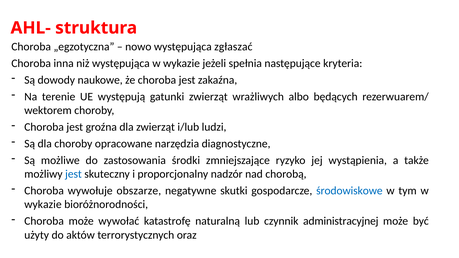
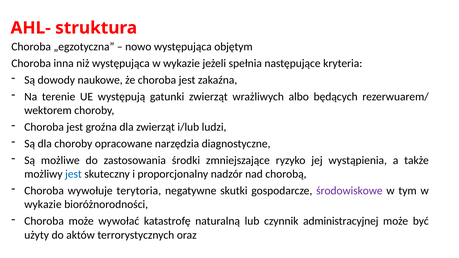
zgłaszać: zgłaszać -> objętym
obszarze: obszarze -> terytoria
środowiskowe colour: blue -> purple
